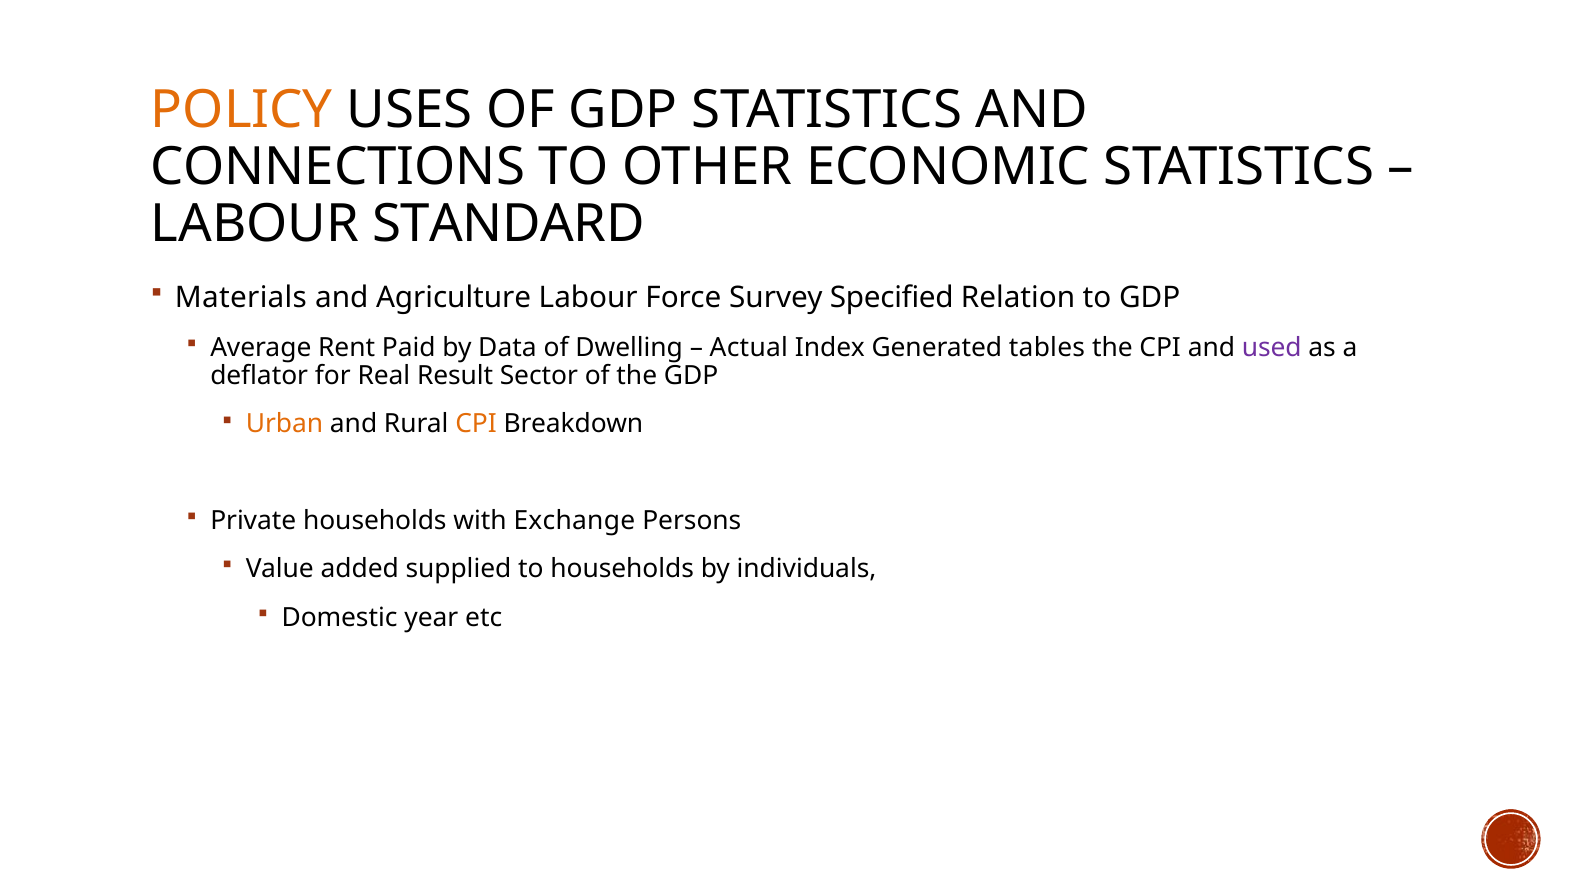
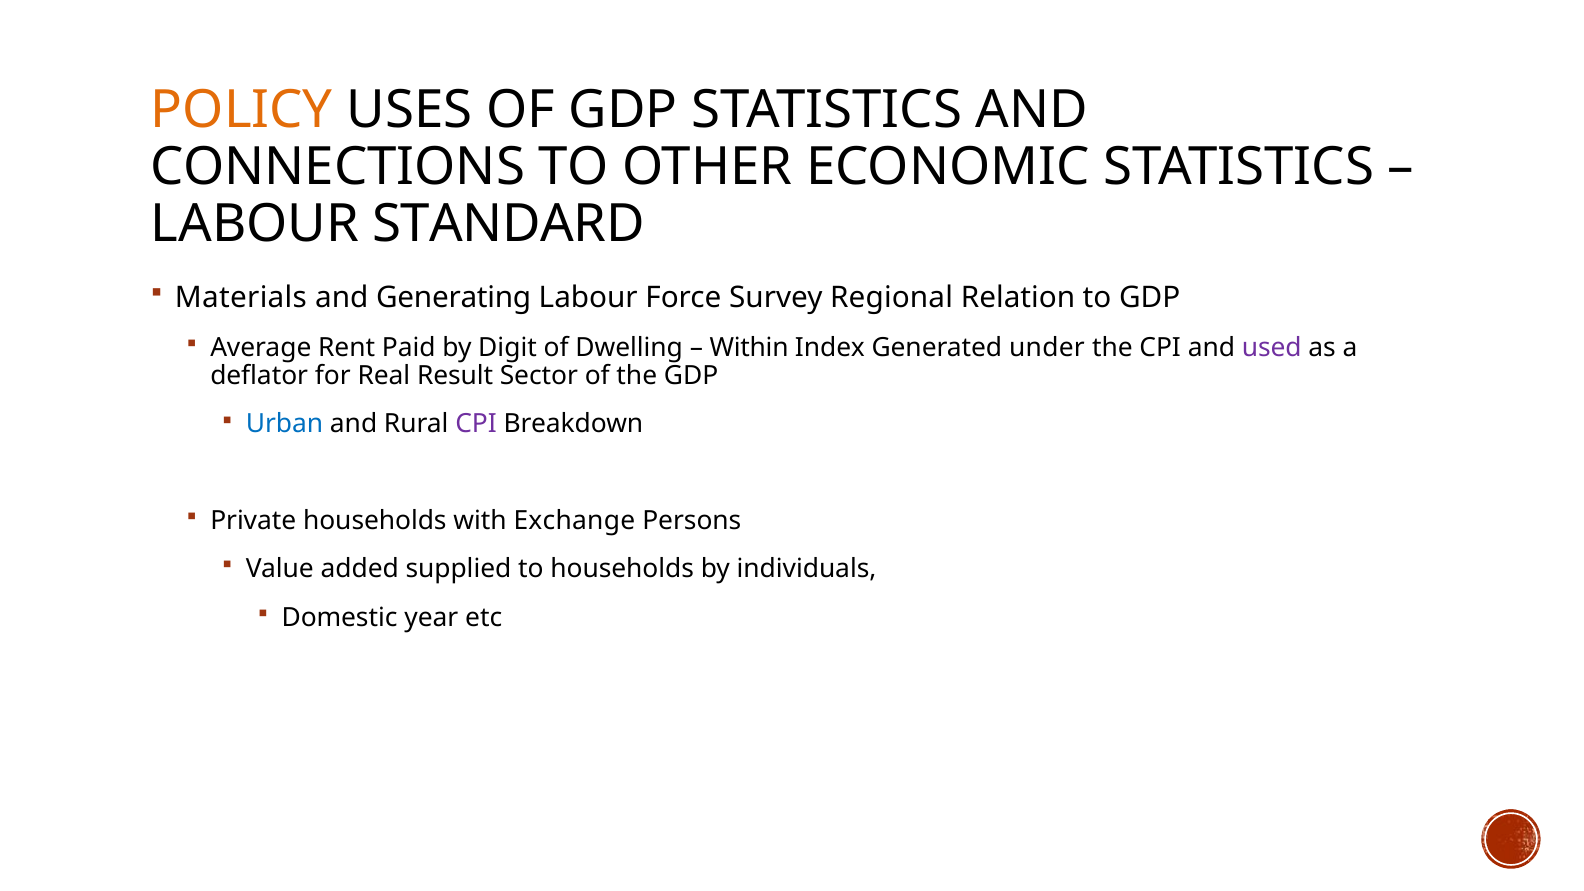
Agriculture: Agriculture -> Generating
Specified: Specified -> Regional
Data: Data -> Digit
Actual: Actual -> Within
tables: tables -> under
Urban colour: orange -> blue
CPI at (476, 424) colour: orange -> purple
